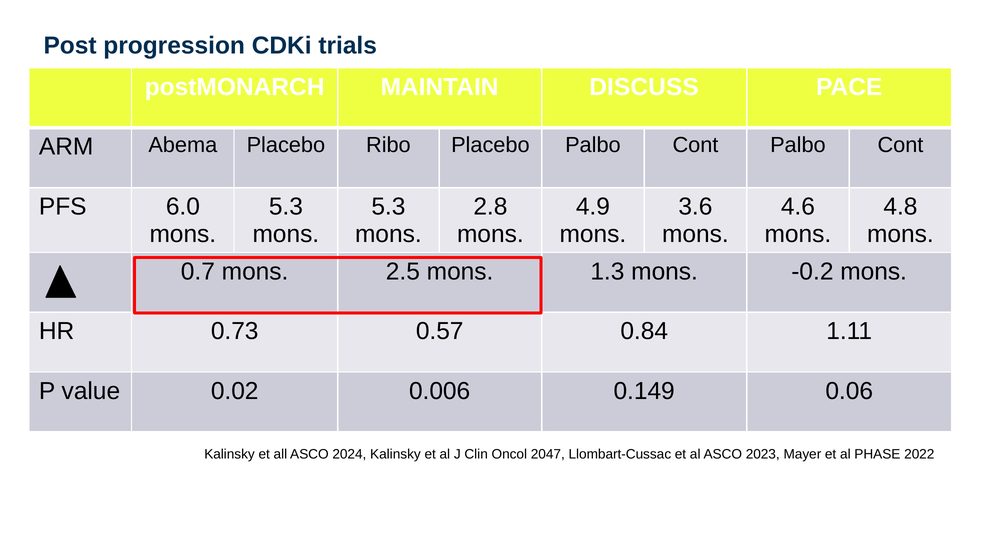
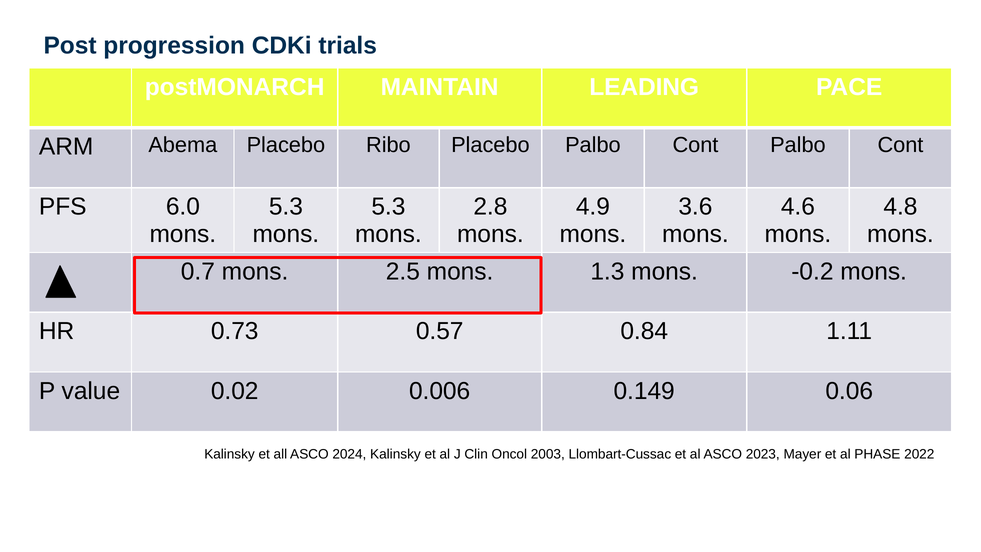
DISCUSS: DISCUSS -> LEADING
2047: 2047 -> 2003
